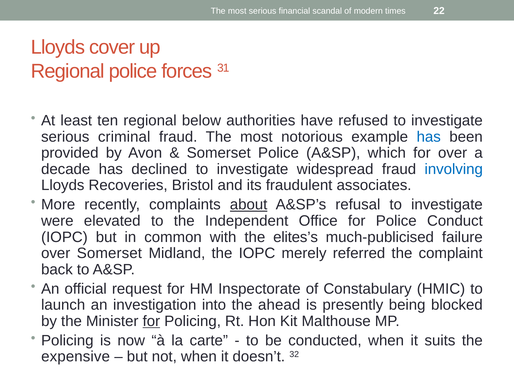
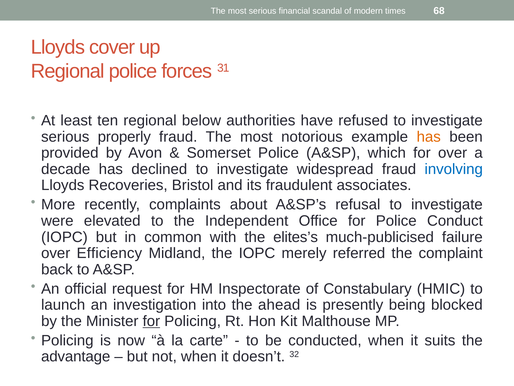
22: 22 -> 68
criminal: criminal -> properly
has at (429, 137) colour: blue -> orange
about underline: present -> none
over Somerset: Somerset -> Efficiency
expensive: expensive -> advantage
